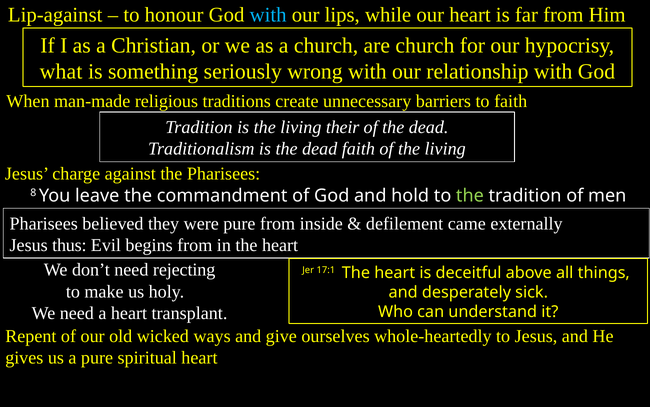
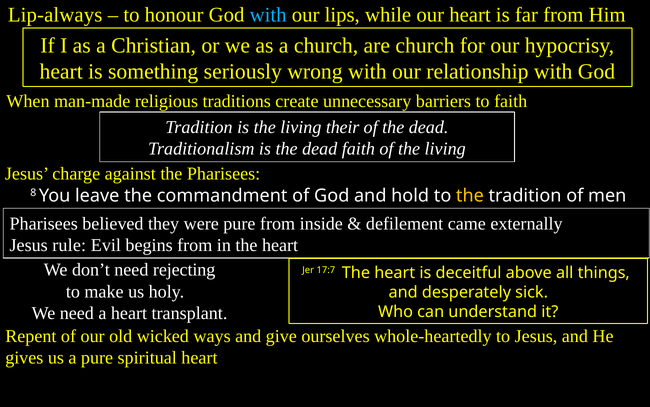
Lip-against: Lip-against -> Lip-always
what at (61, 72): what -> heart
the at (470, 195) colour: light green -> yellow
thus: thus -> rule
17:1: 17:1 -> 17:7
